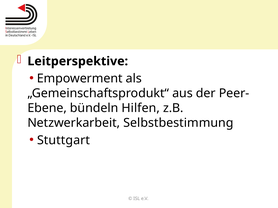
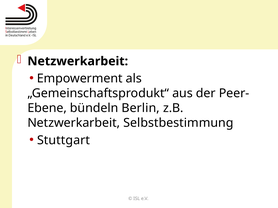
Leitperspektive at (78, 61): Leitperspektive -> Netzwerkarbeit
Hilfen: Hilfen -> Berlin
